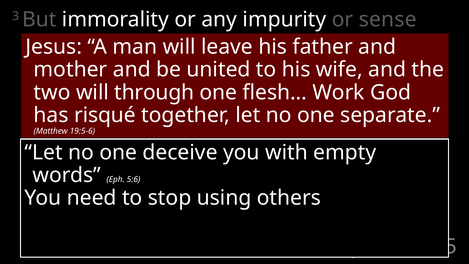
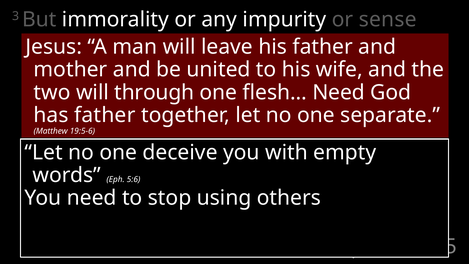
flesh… Work: Work -> Need
has risqué: risqué -> father
